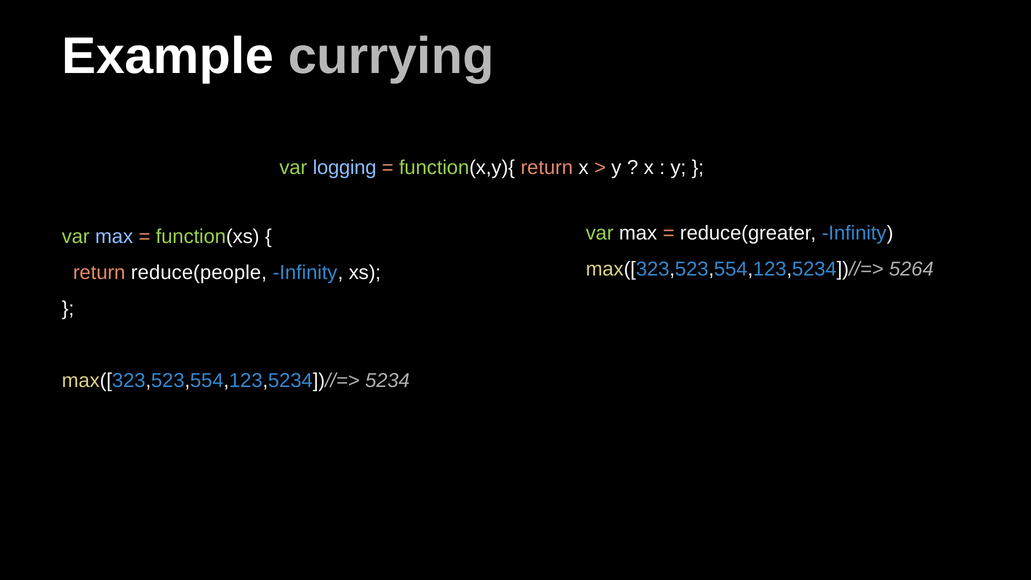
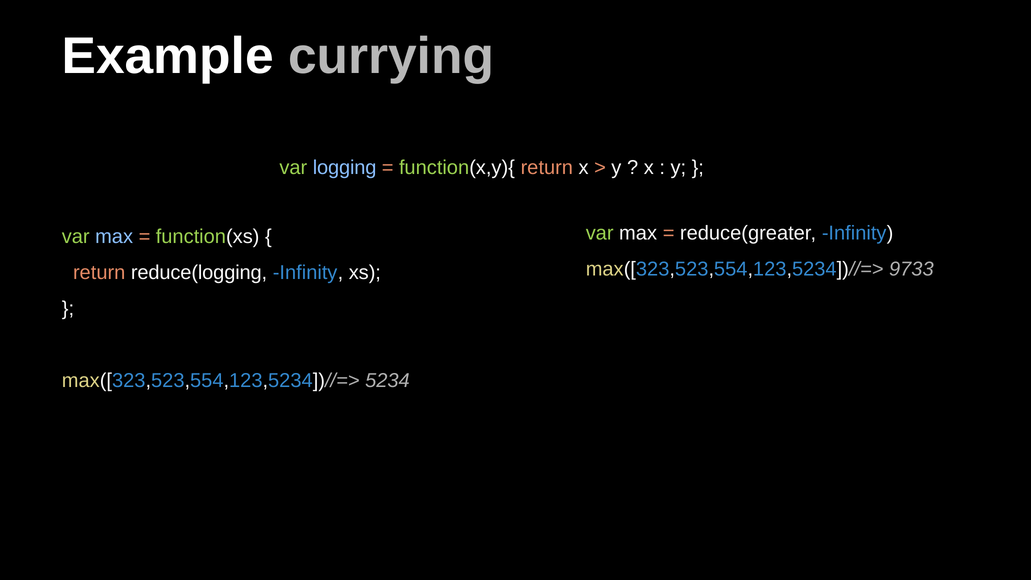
5264: 5264 -> 9733
reduce(people: reduce(people -> reduce(logging
